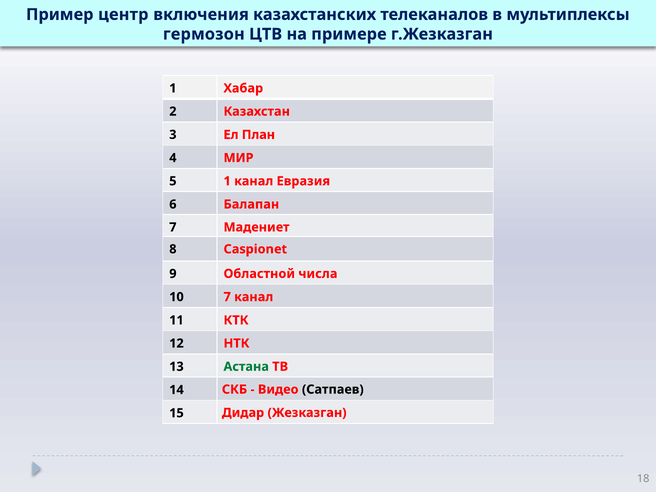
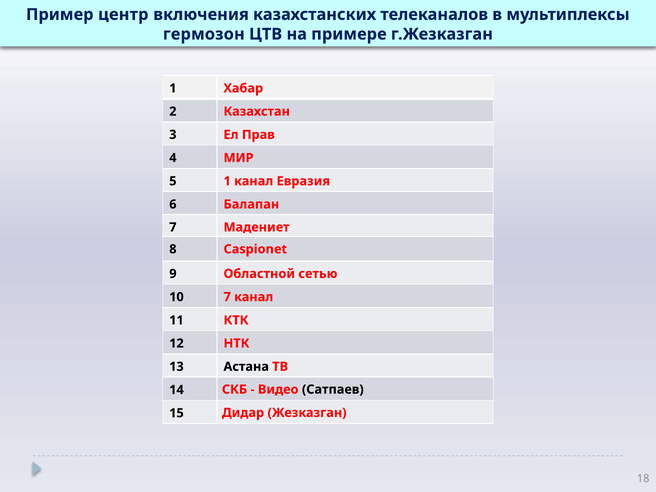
План: План -> Прав
числа: числа -> сетью
Астана colour: green -> black
